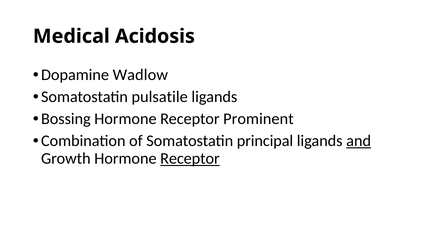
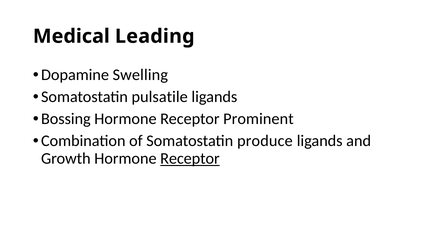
Acidosis: Acidosis -> Leading
Wadlow: Wadlow -> Swelling
principal: principal -> produce
and underline: present -> none
